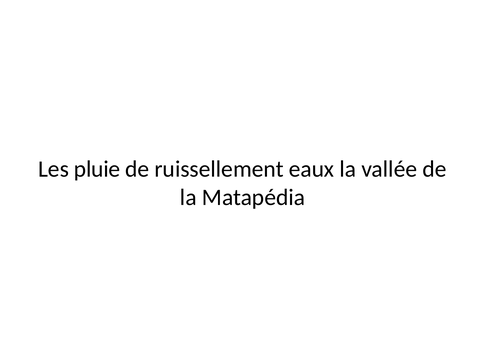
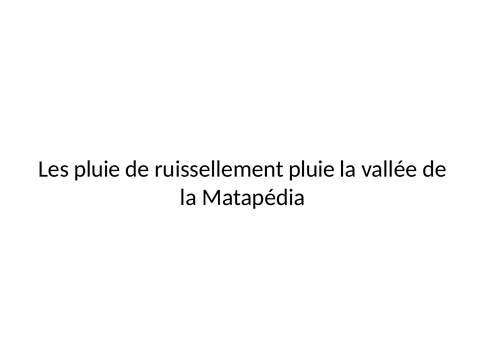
ruissellement eaux: eaux -> pluie
